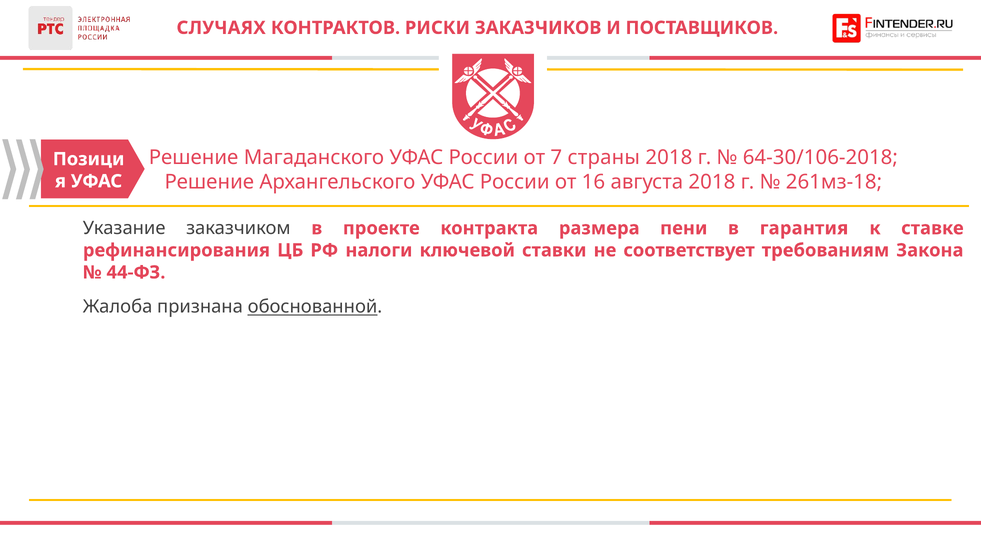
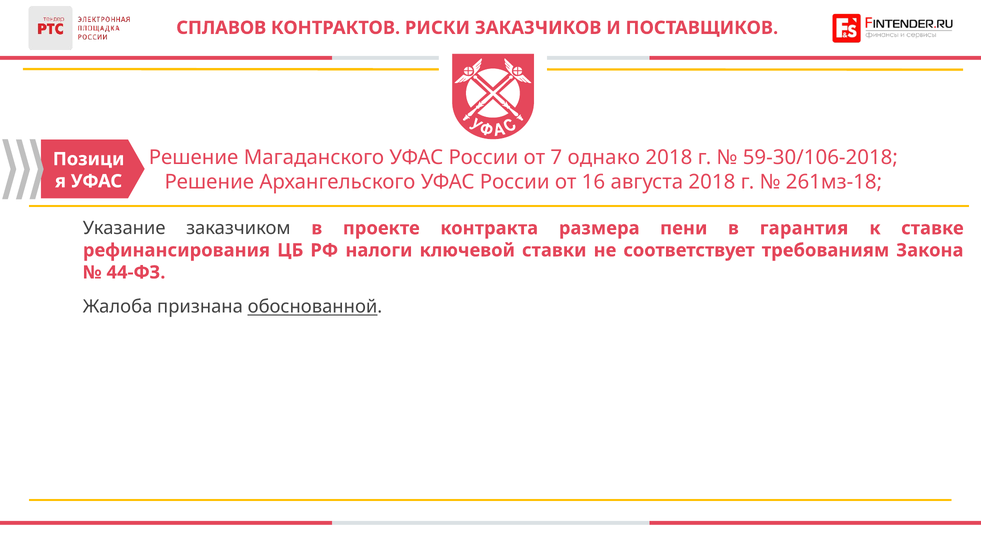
СЛУЧАЯХ: СЛУЧАЯХ -> СПЛАВОВ
страны: страны -> однако
64-30/106-2018: 64-30/106-2018 -> 59-30/106-2018
